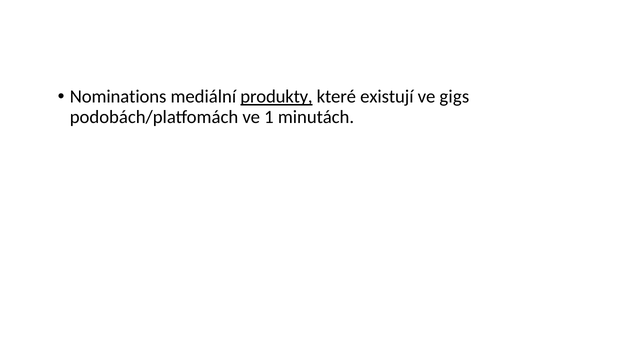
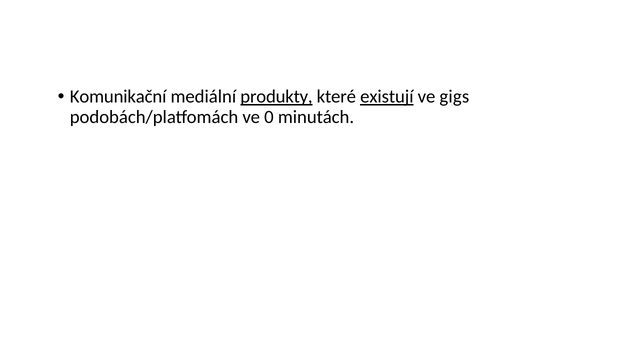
Nominations: Nominations -> Komunikační
existují underline: none -> present
1: 1 -> 0
